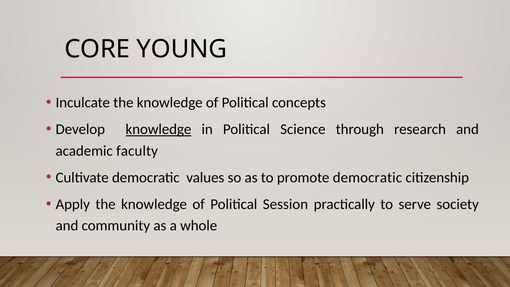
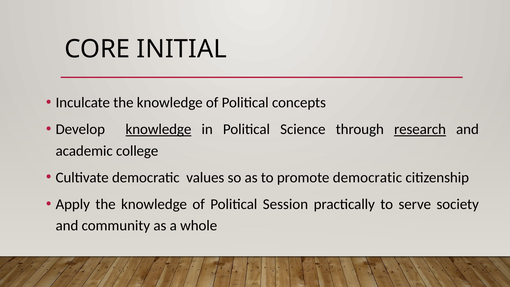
YOUNG: YOUNG -> INITIAL
research underline: none -> present
faculty: faculty -> college
